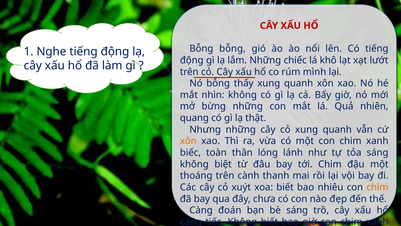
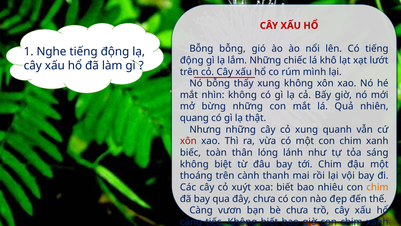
thấy xung quanh: quanh -> không
xôn at (188, 141) colour: orange -> red
đoán: đoán -> vươn
bè sáng: sáng -> chưa
